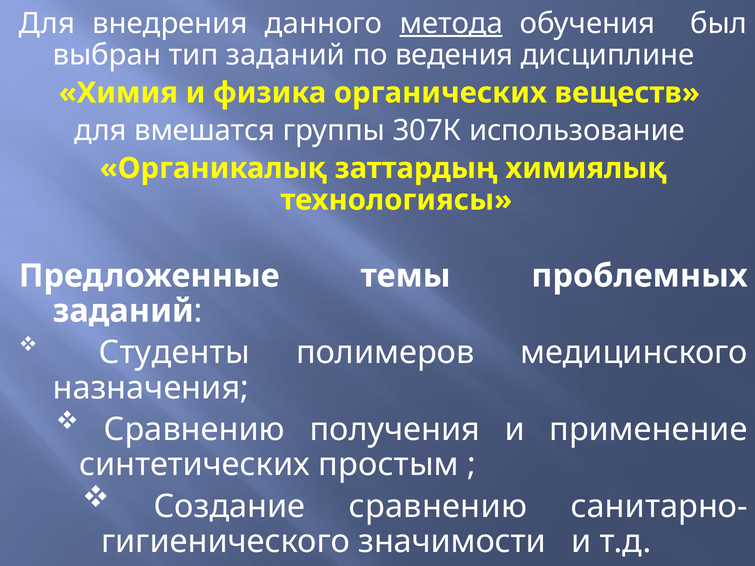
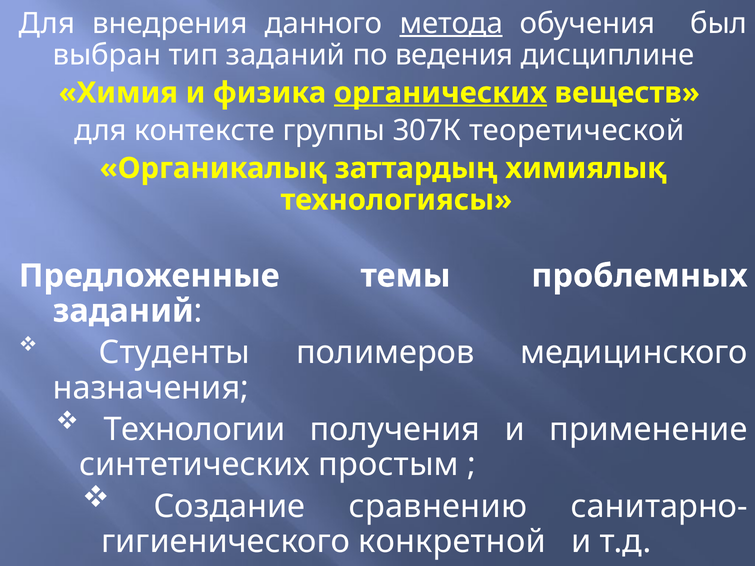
органических underline: none -> present
вмешатся: вмешатся -> контексте
использование: использование -> теоретической
Сравнению at (194, 430): Сравнению -> Технологии
значимости: значимости -> конкретной
